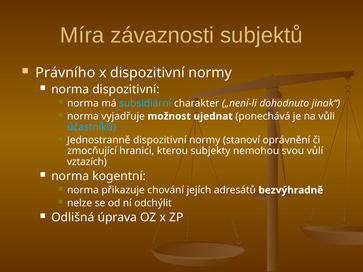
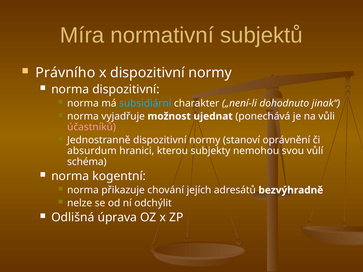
závaznosti: závaznosti -> normativní
účastníků colour: light blue -> pink
zmocňující: zmocňující -> absurdum
vztazích: vztazích -> schéma
